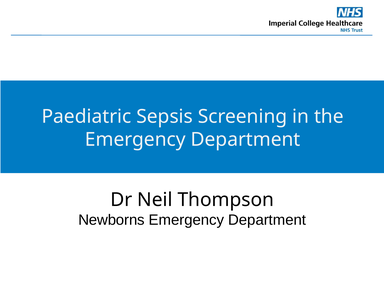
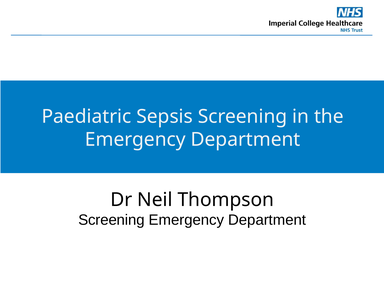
Newborns at (111, 220): Newborns -> Screening
